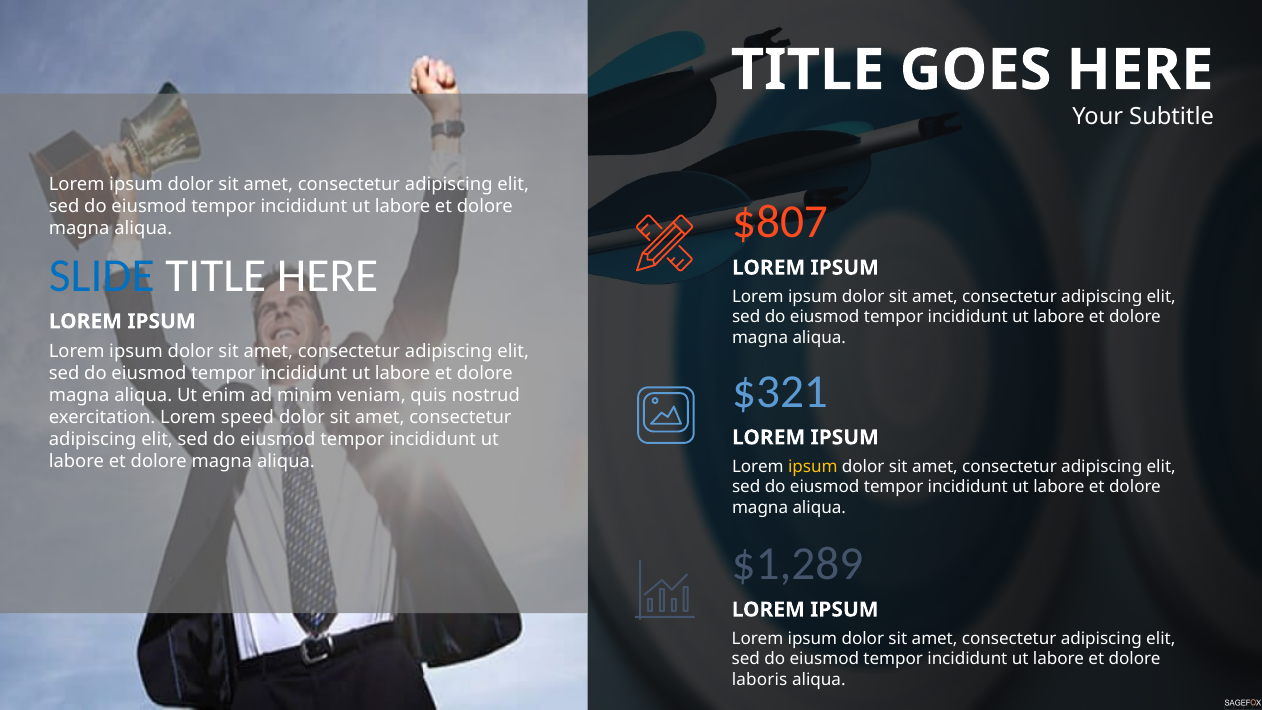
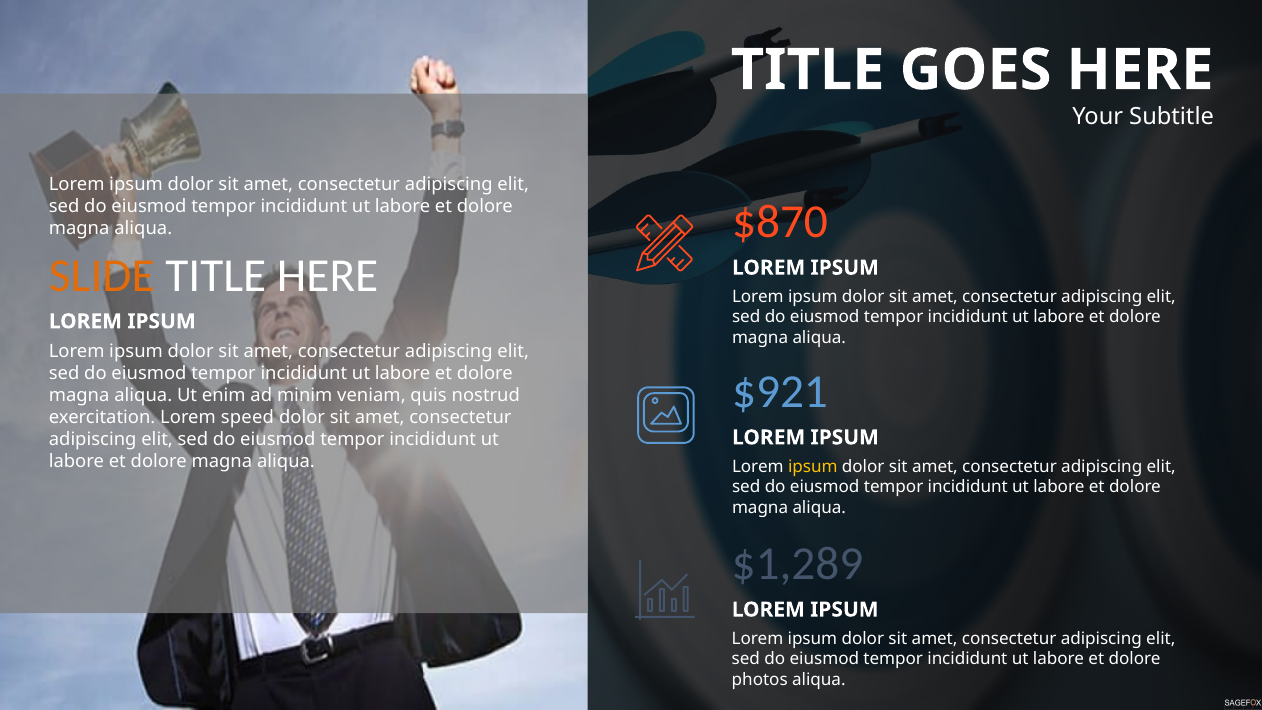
$807: $807 -> $870
SLIDE colour: blue -> orange
$321: $321 -> $921
laboris: laboris -> photos
